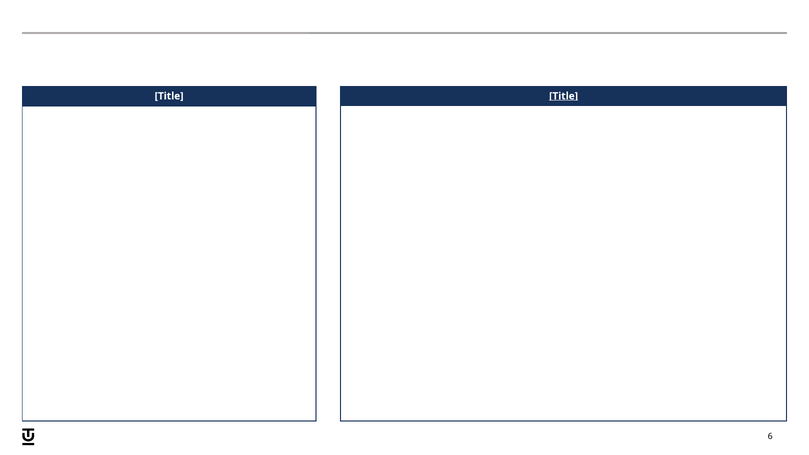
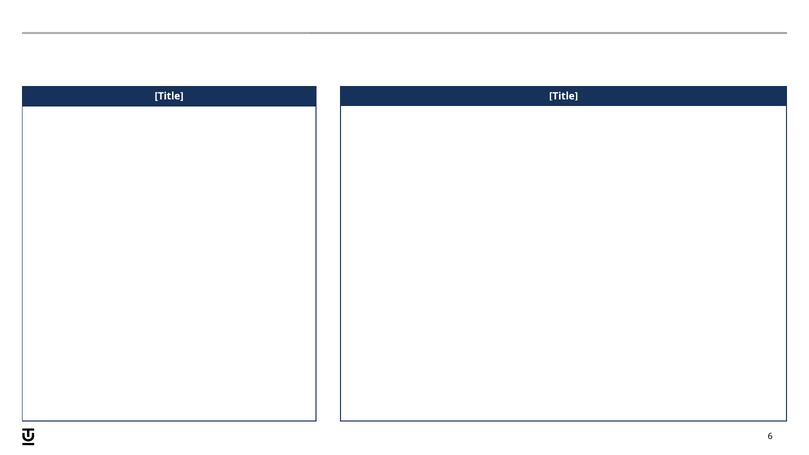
Title at (564, 96) underline: present -> none
